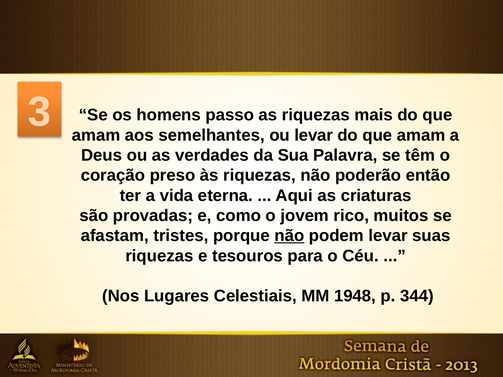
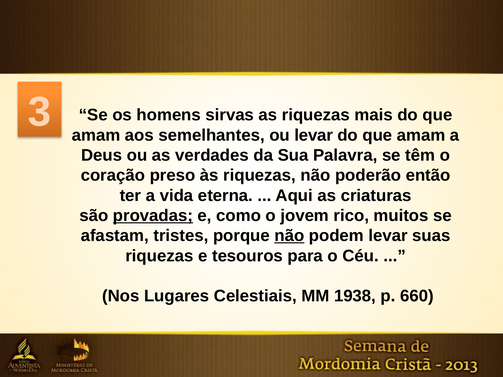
passo: passo -> sirvas
provadas underline: none -> present
1948: 1948 -> 1938
344: 344 -> 660
